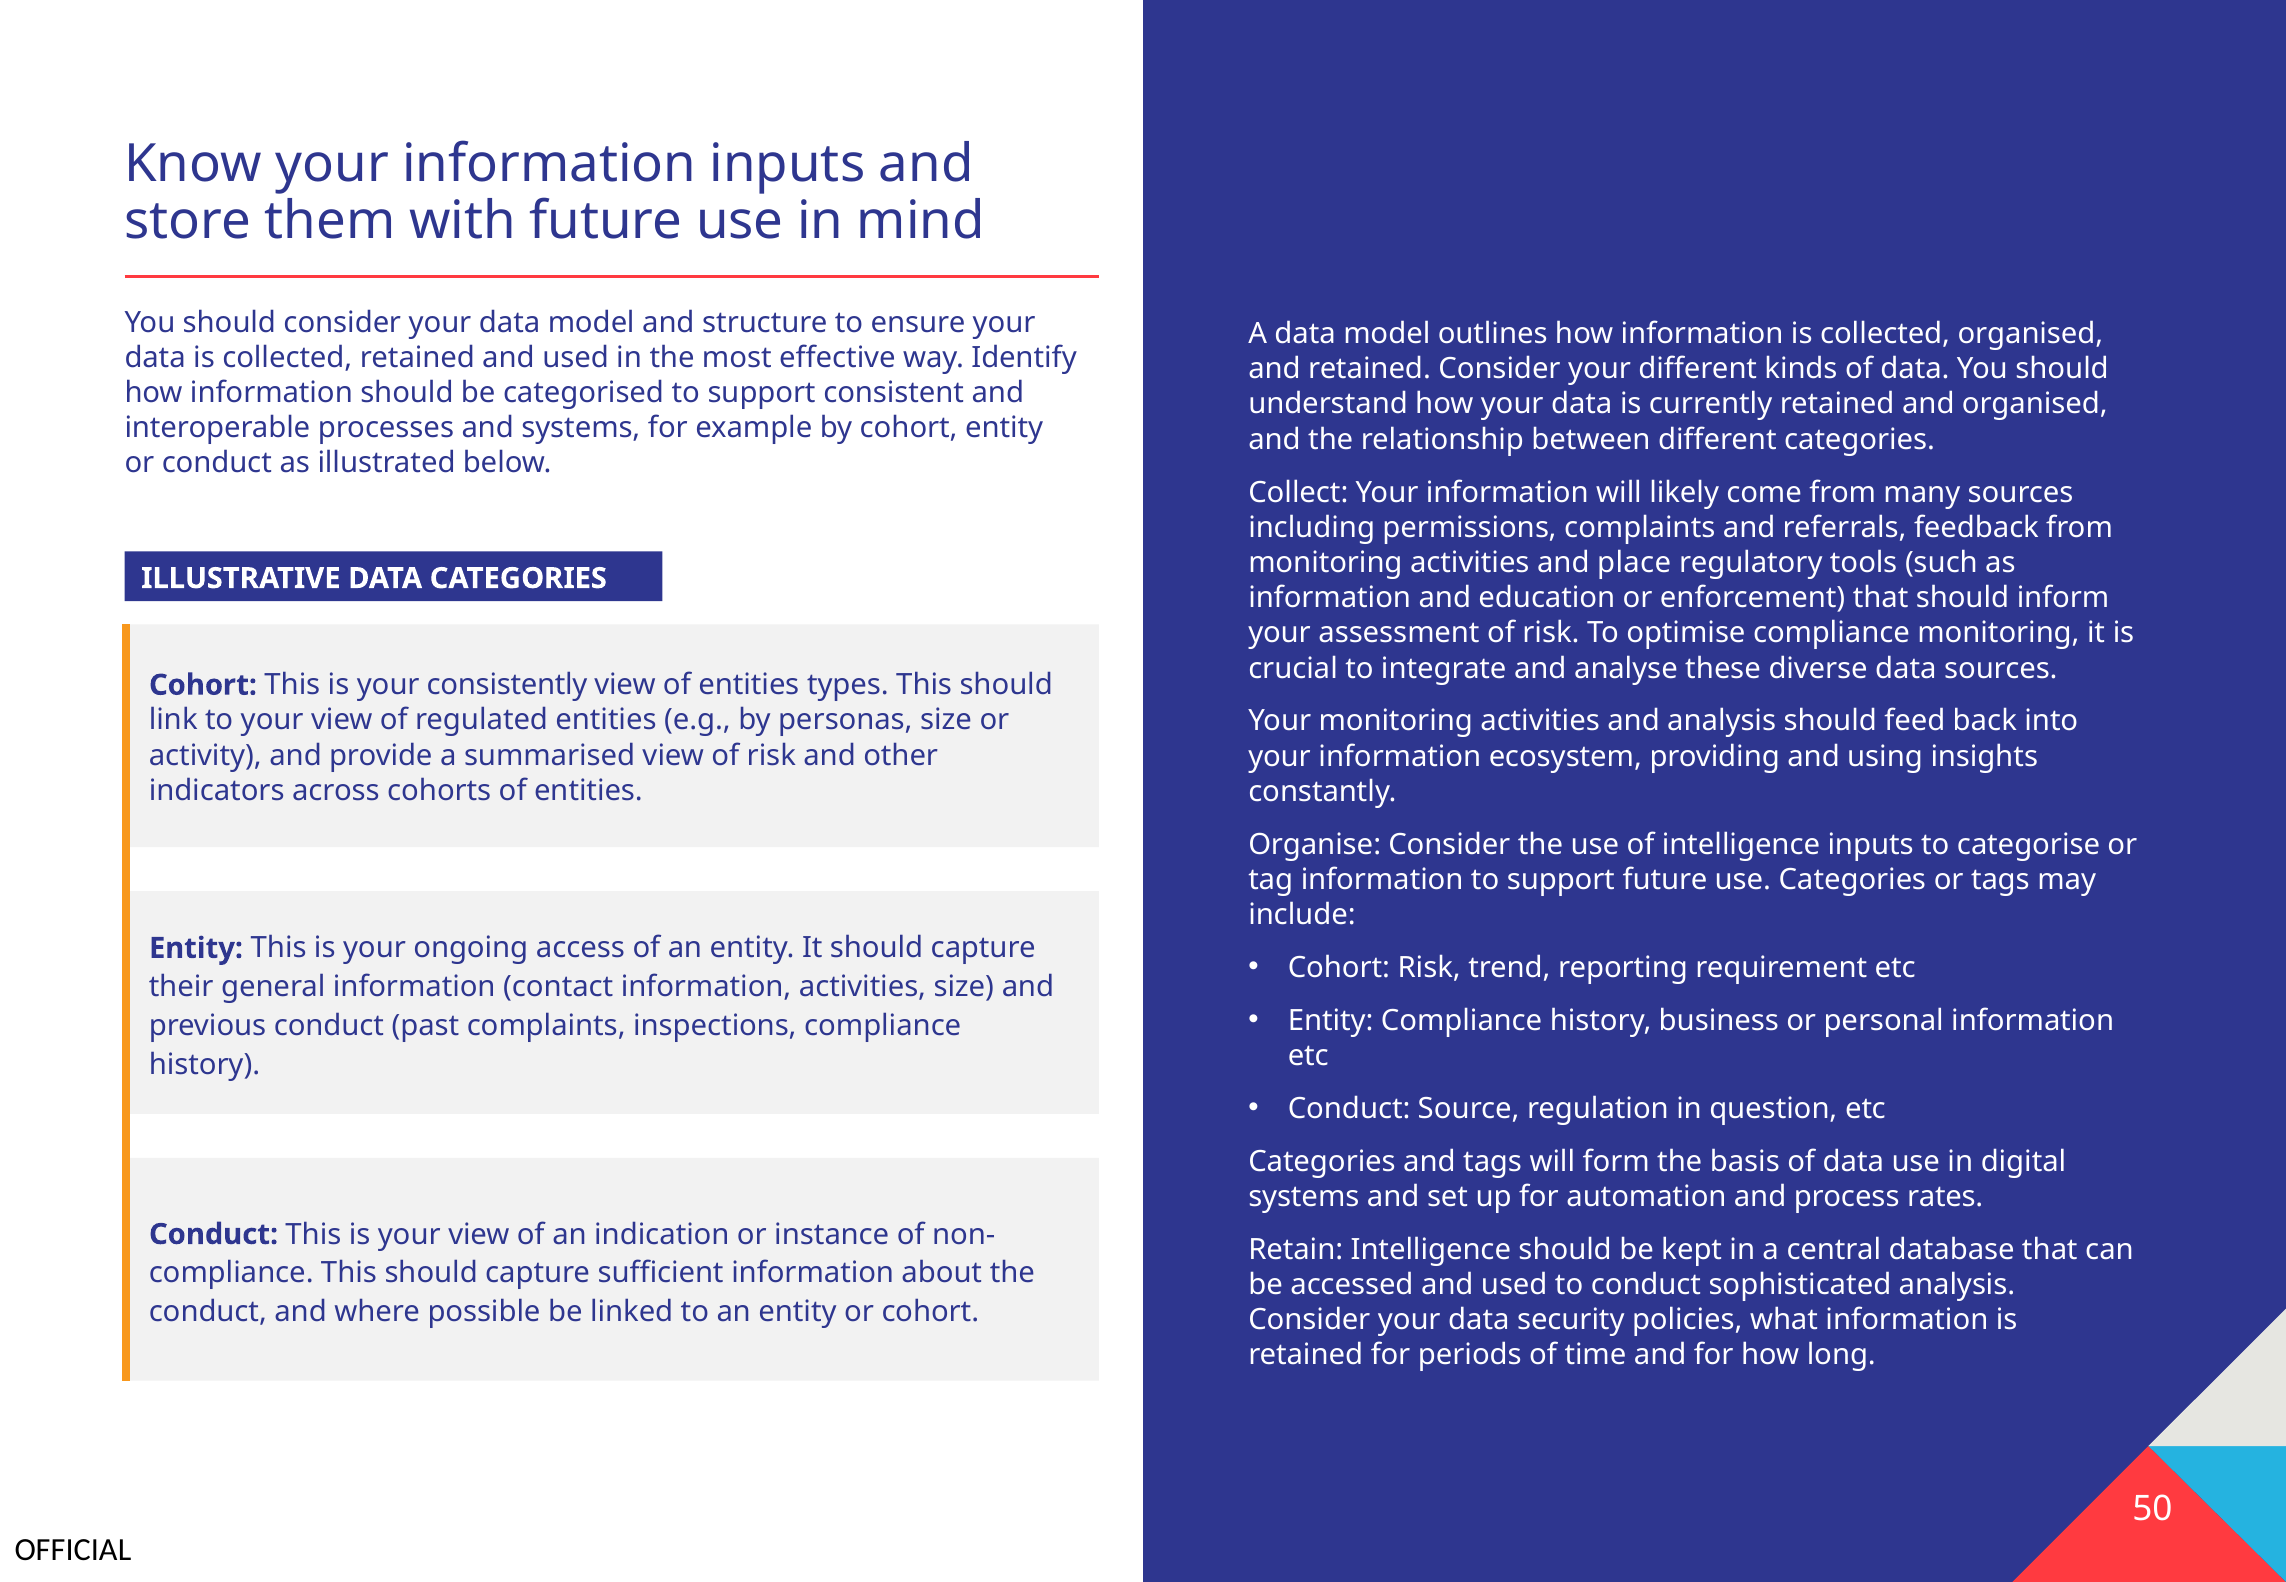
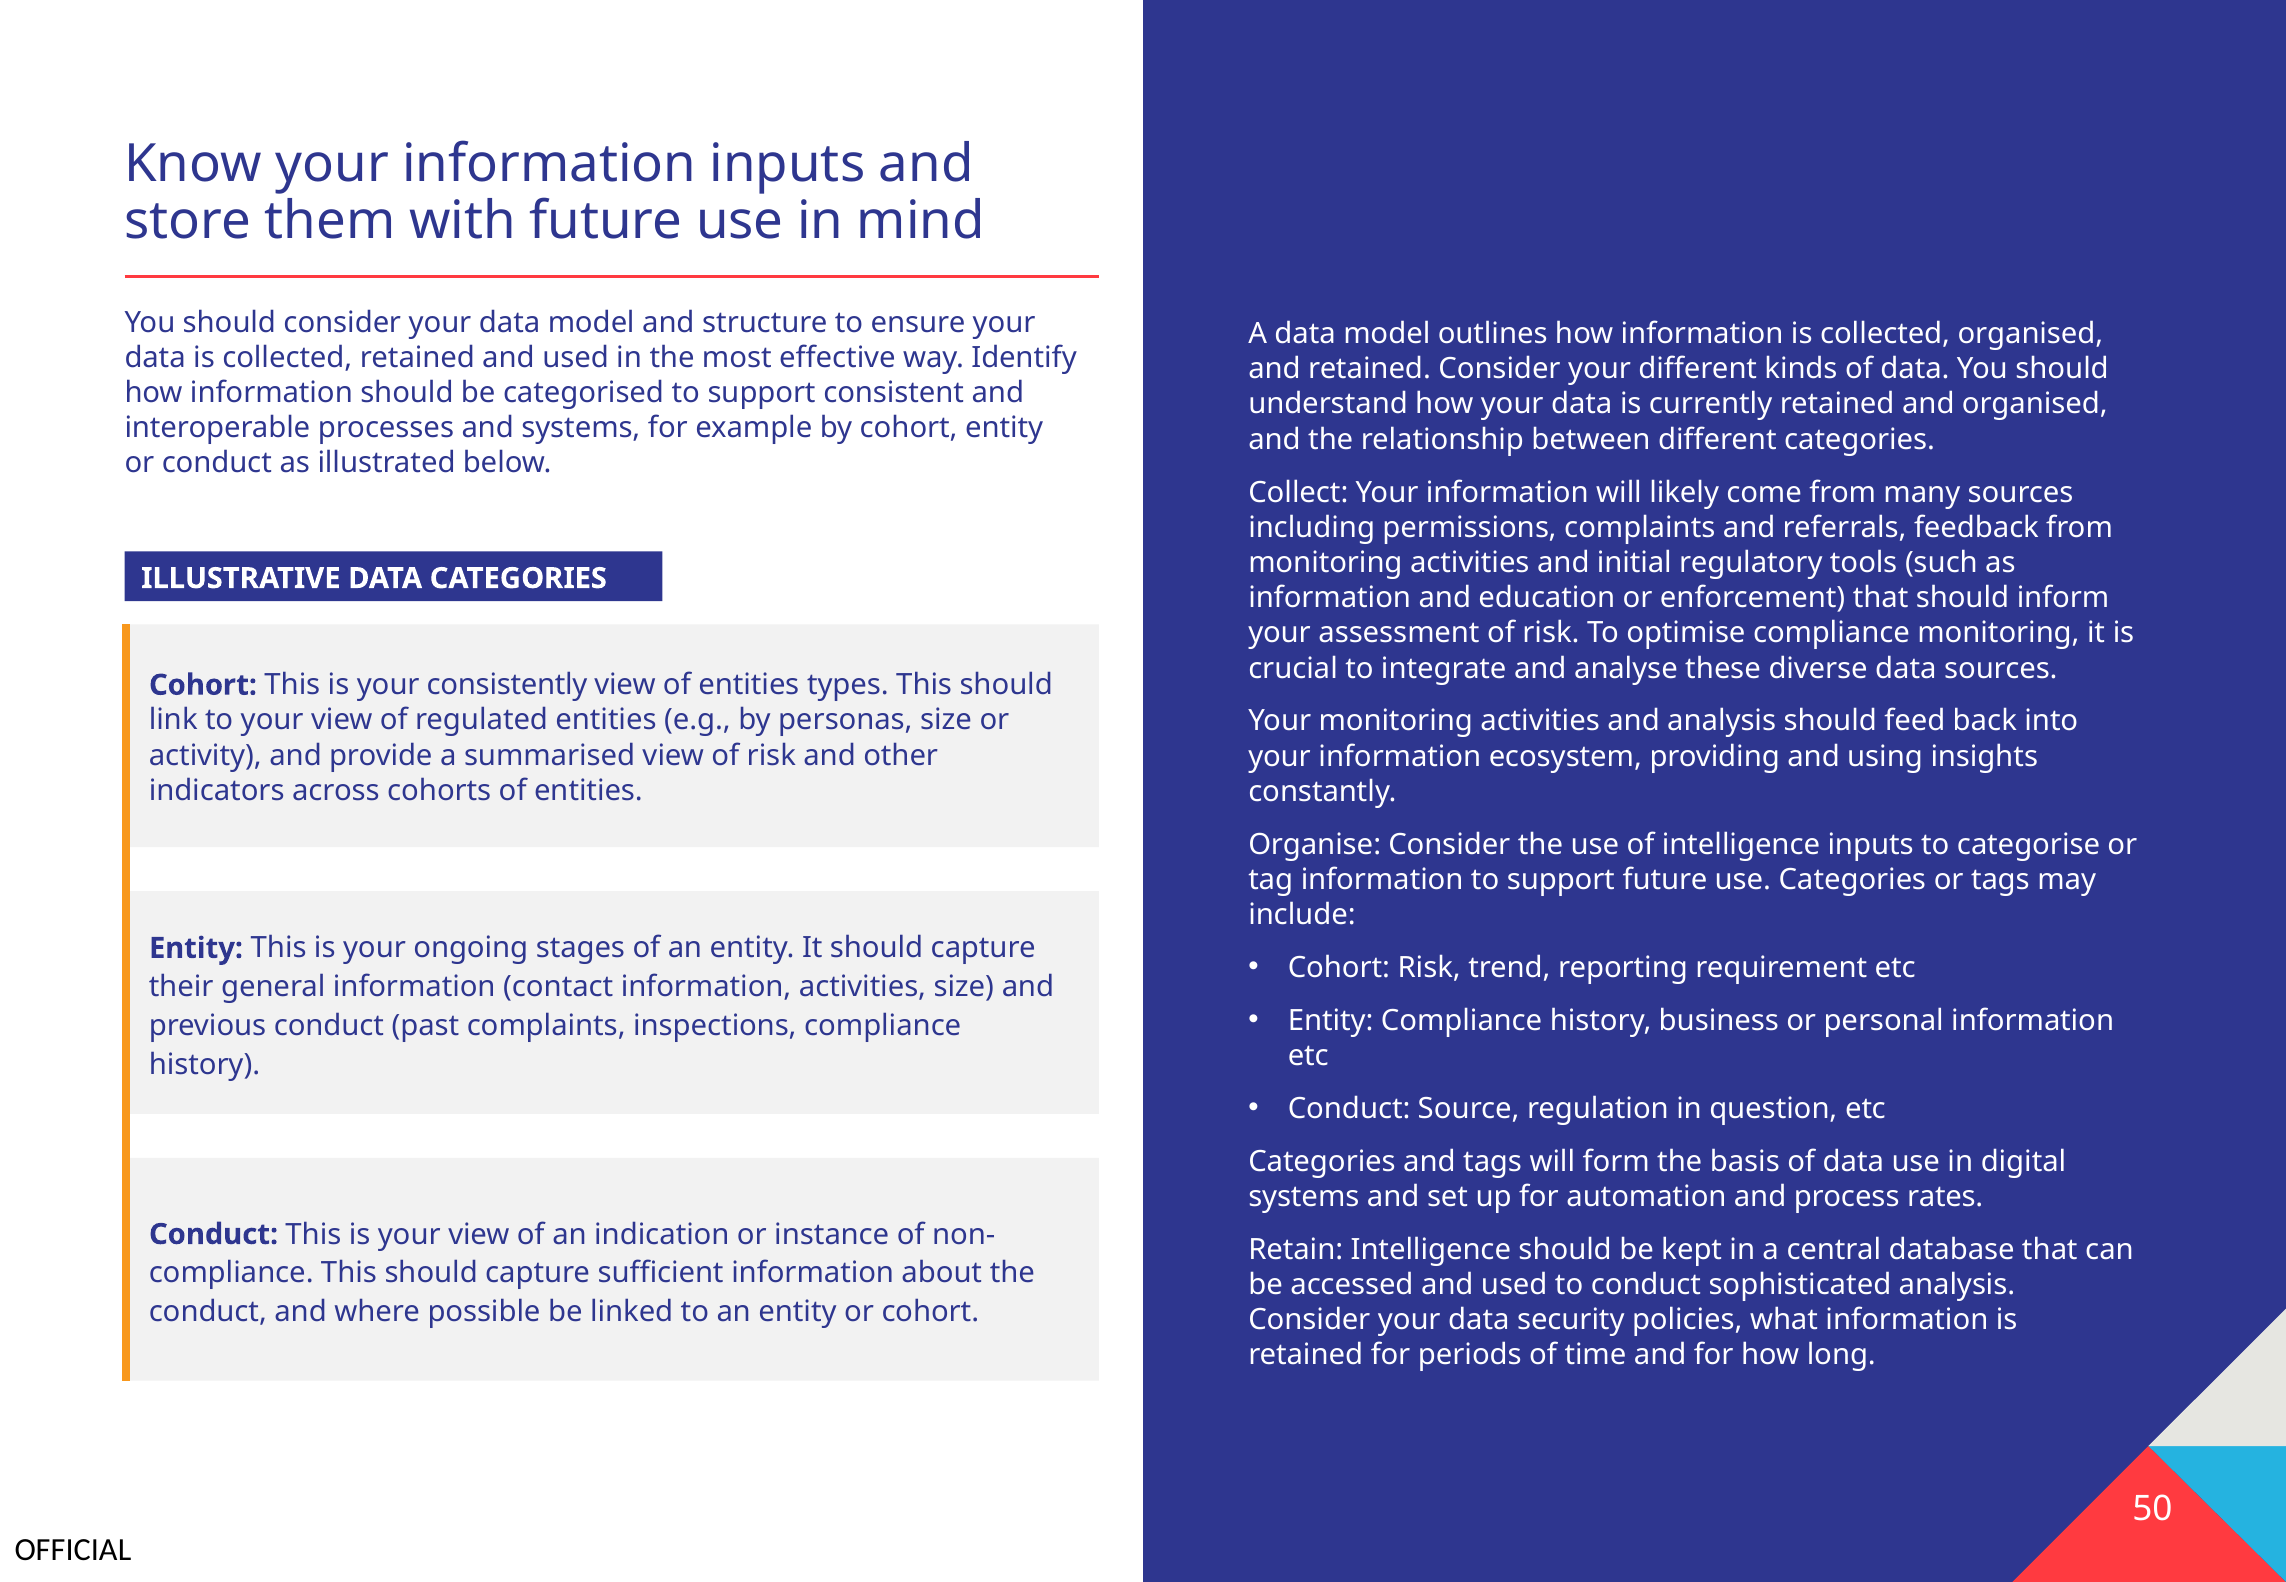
place: place -> initial
access: access -> stages
